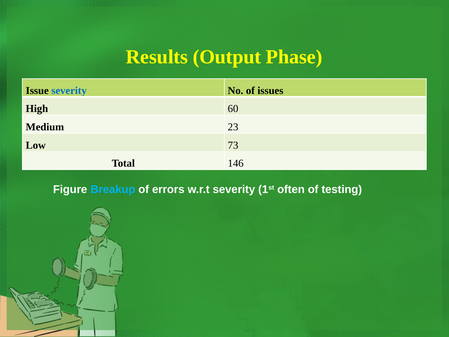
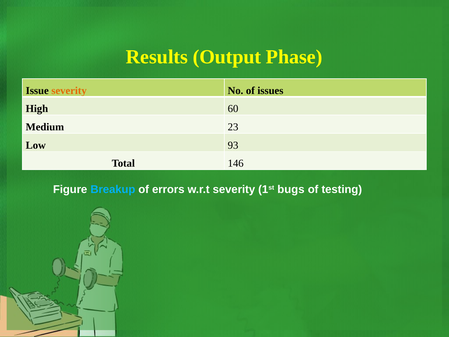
severity at (69, 90) colour: blue -> orange
73: 73 -> 93
often: often -> bugs
